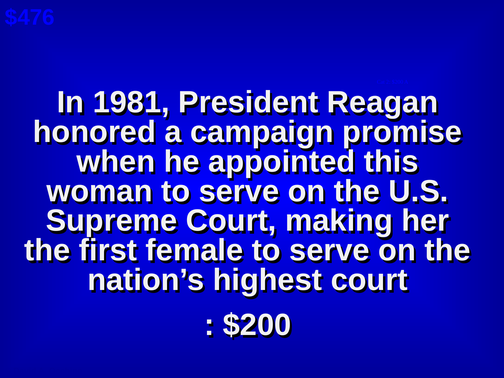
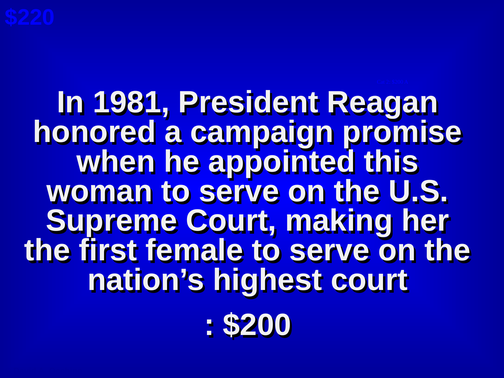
$476: $476 -> $220
